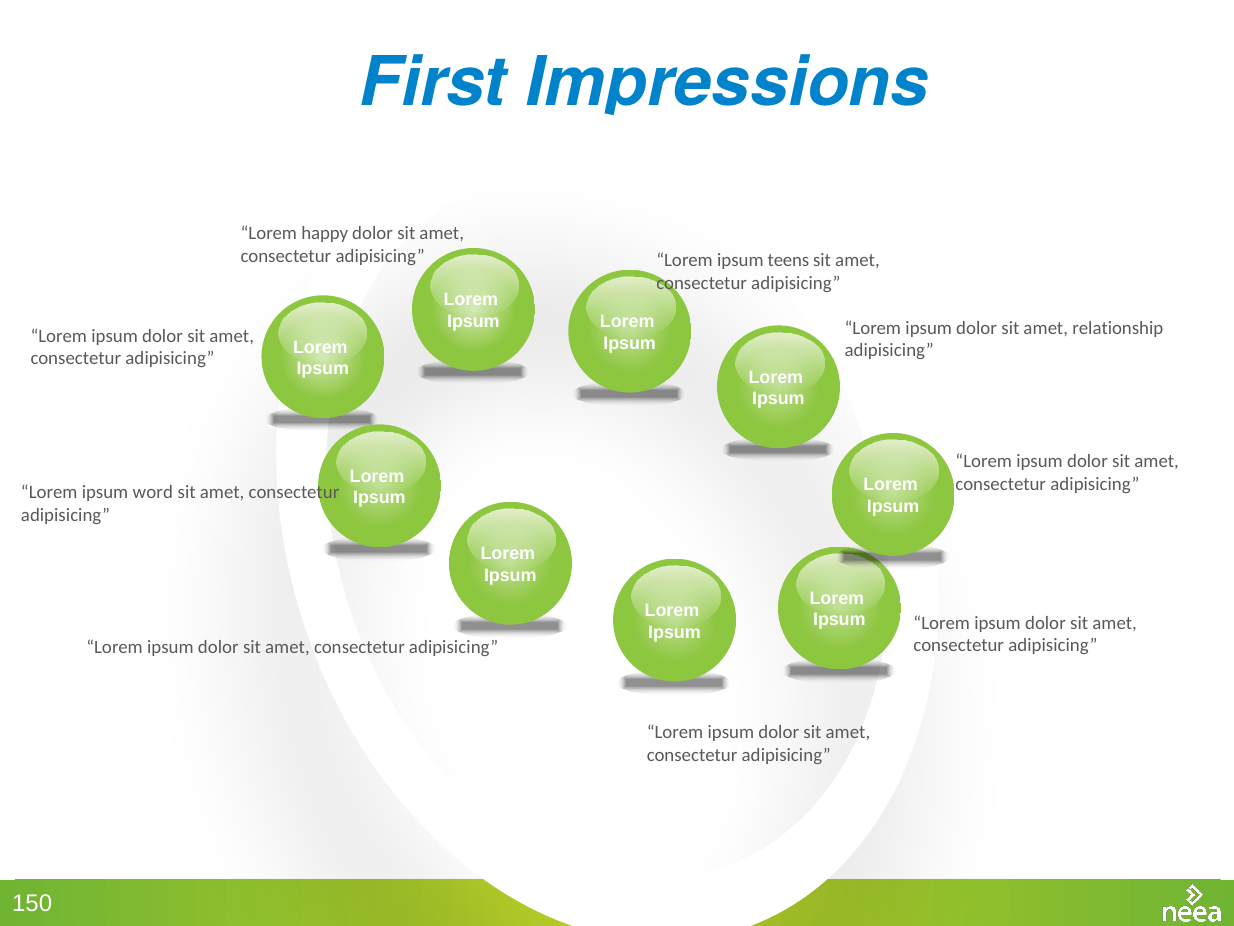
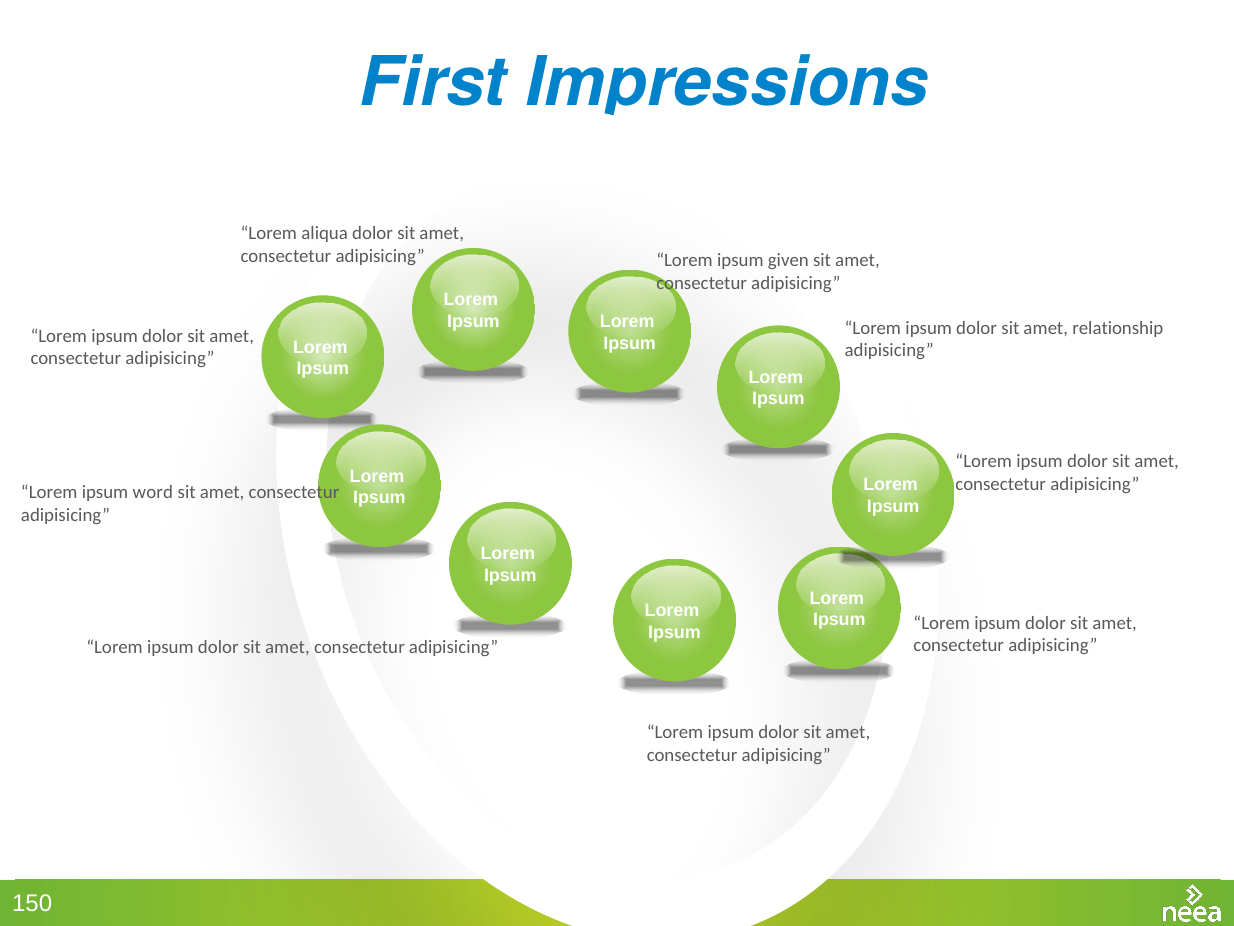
happy: happy -> aliqua
teens: teens -> given
